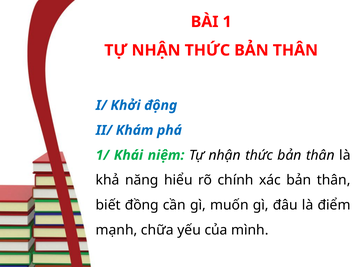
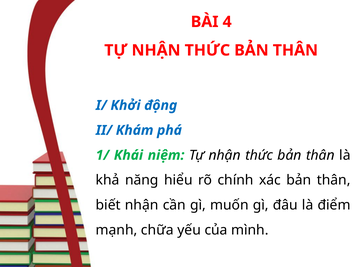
1: 1 -> 4
biết đồng: đồng -> nhận
